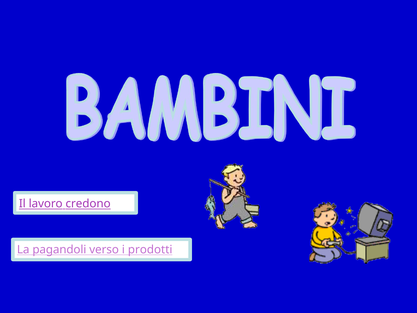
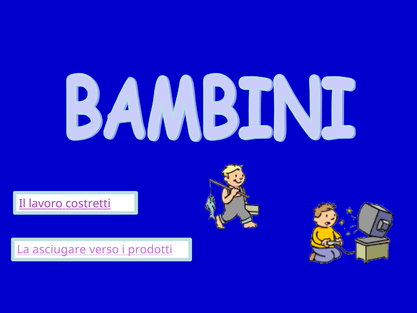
credono: credono -> costretti
pagandoli: pagandoli -> asciugare
